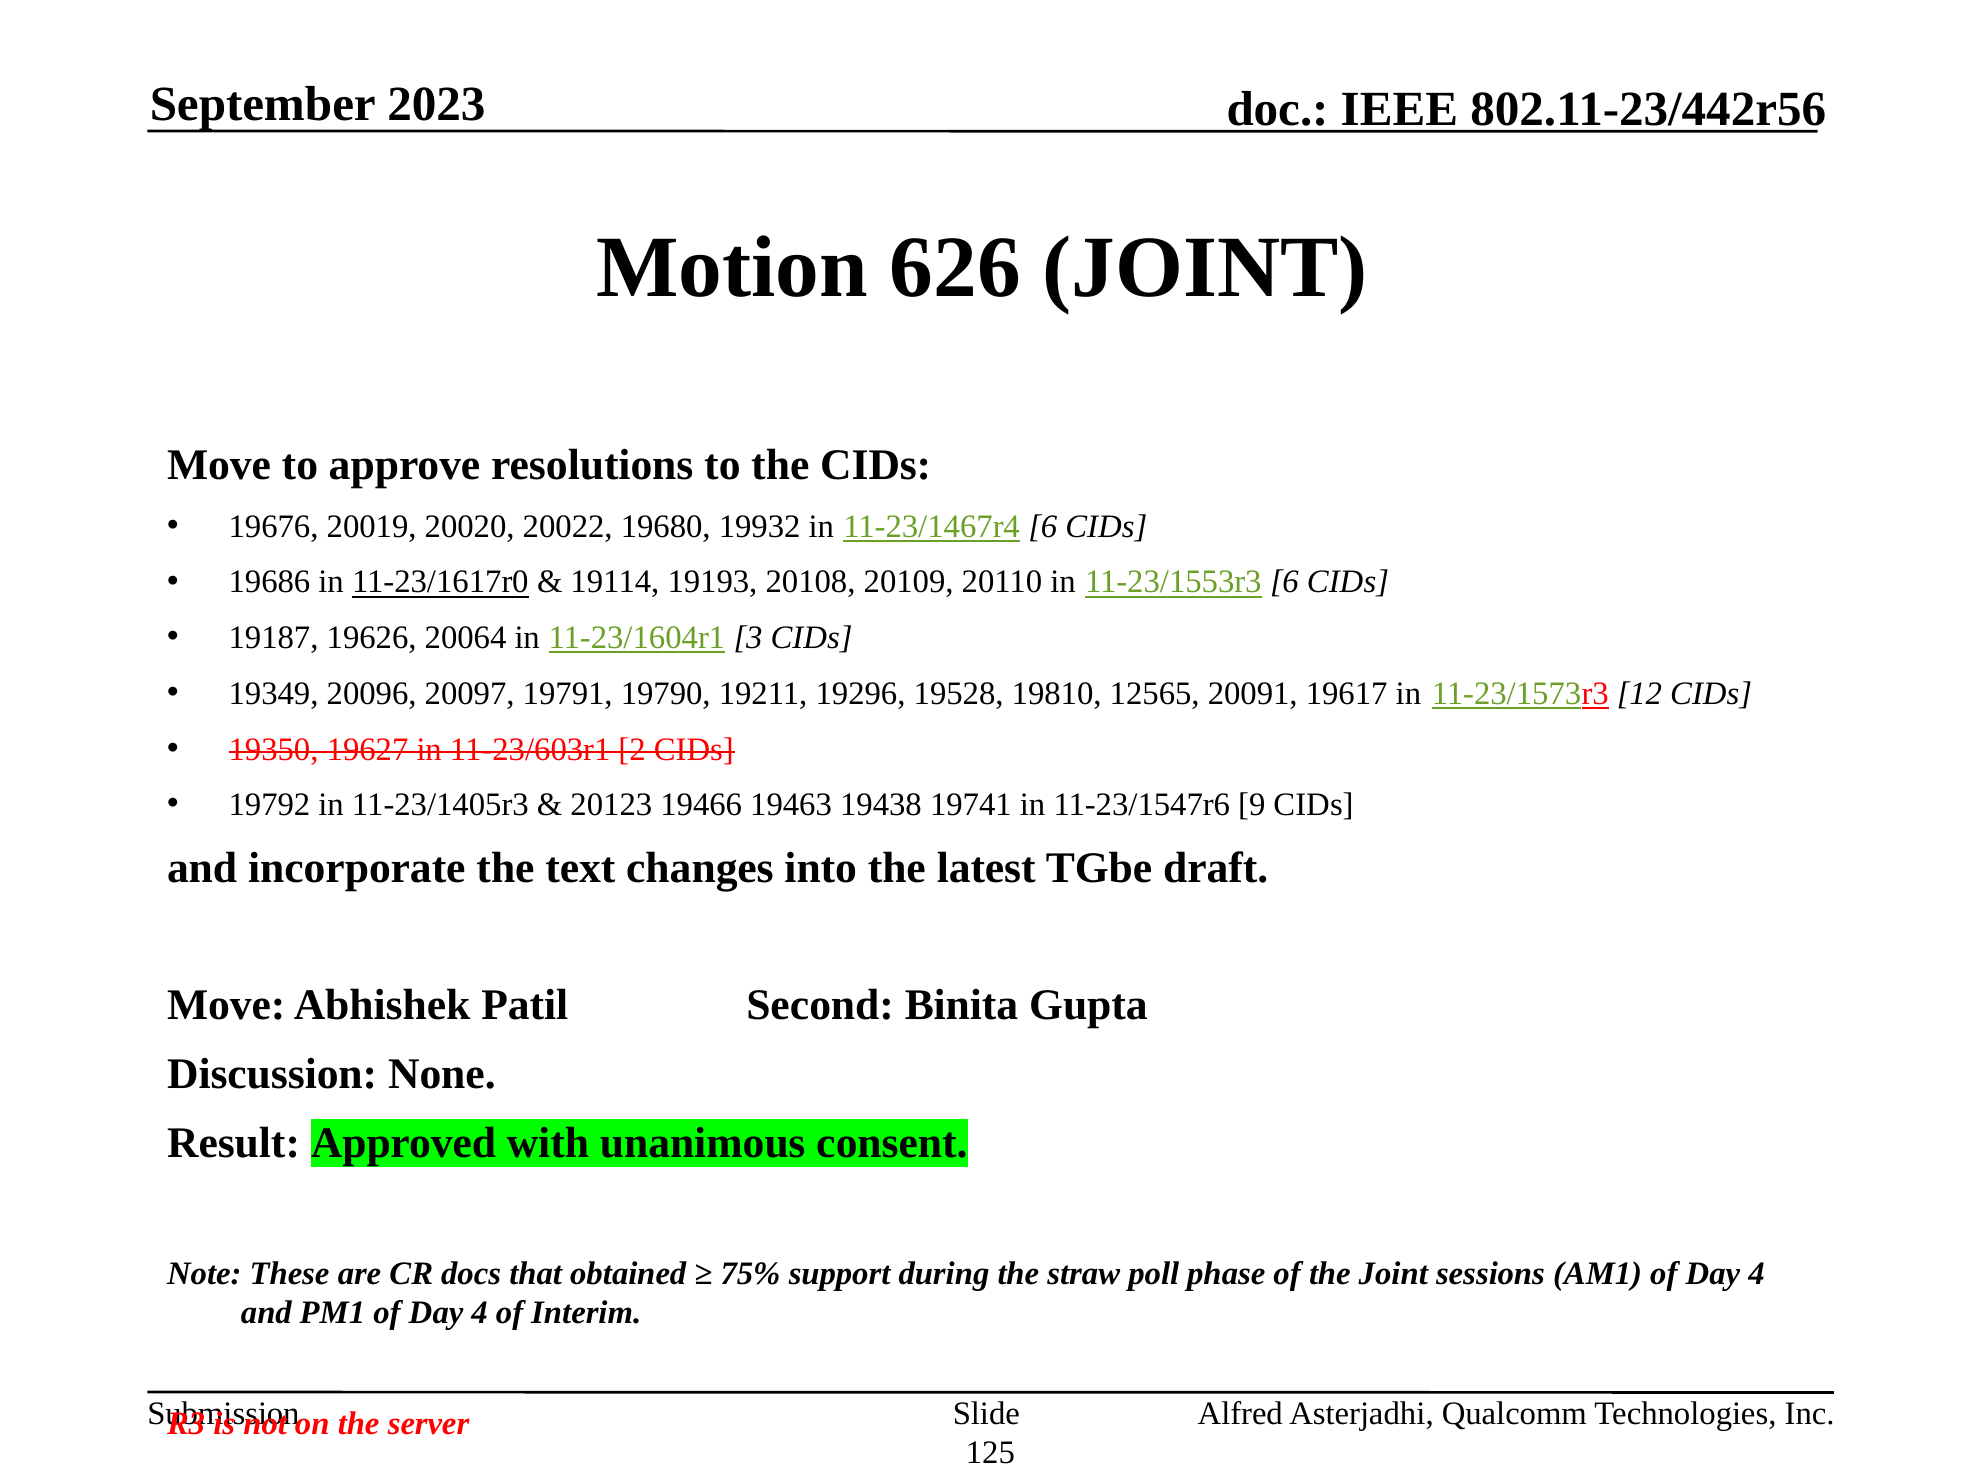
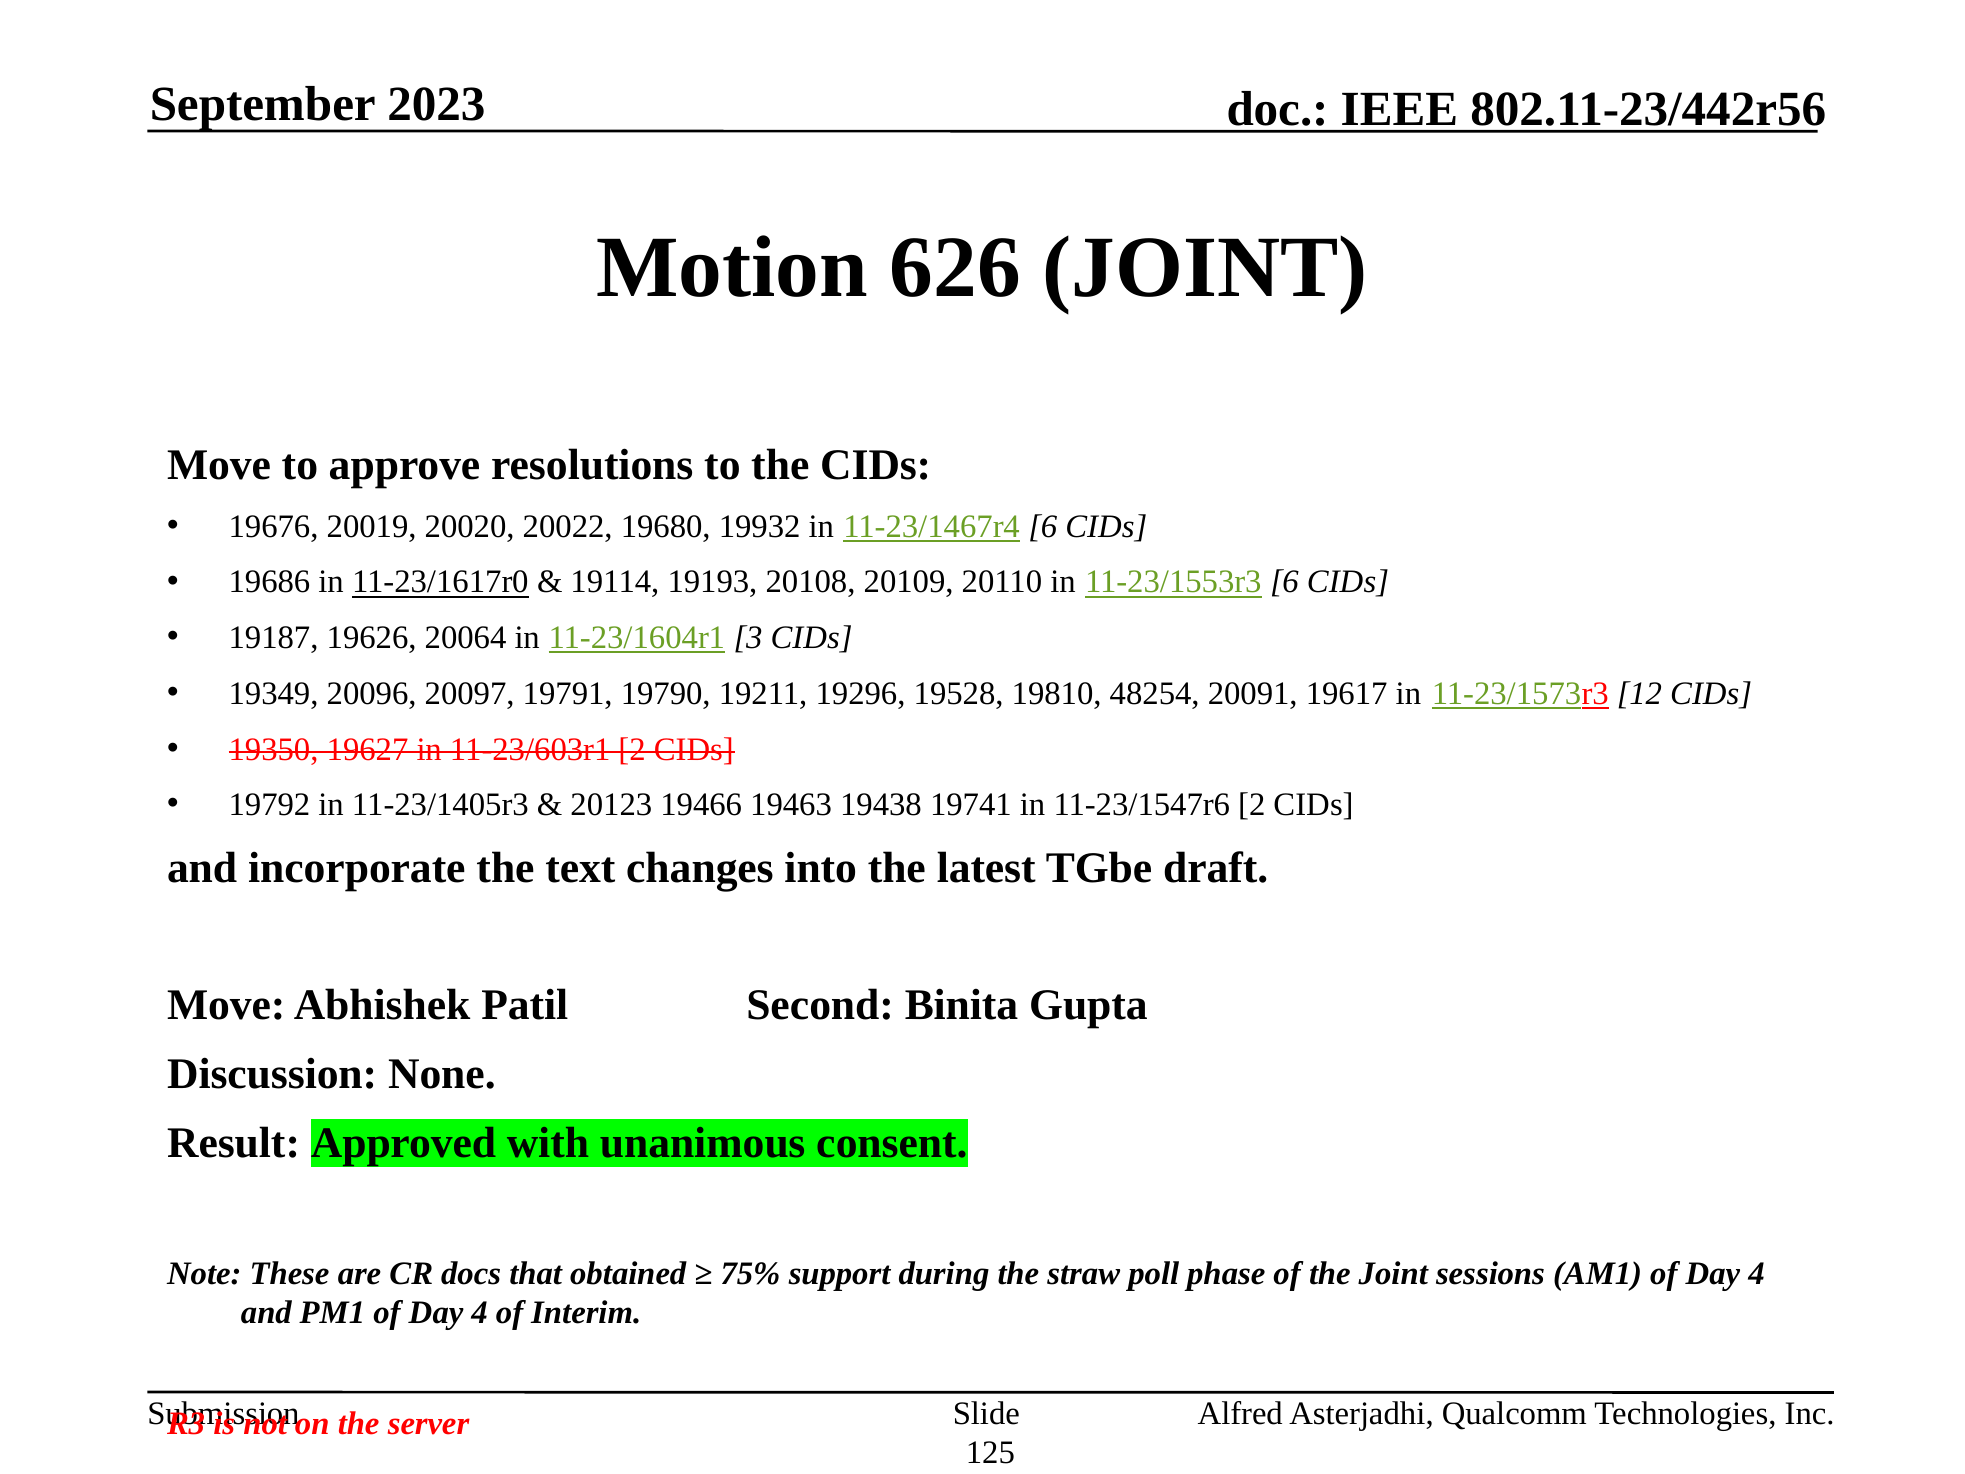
12565: 12565 -> 48254
11-23/1547r6 9: 9 -> 2
